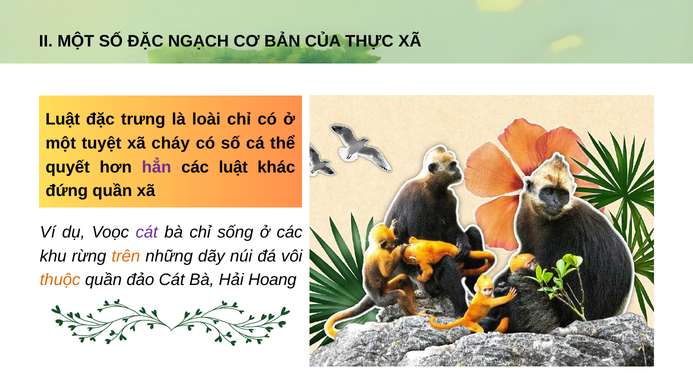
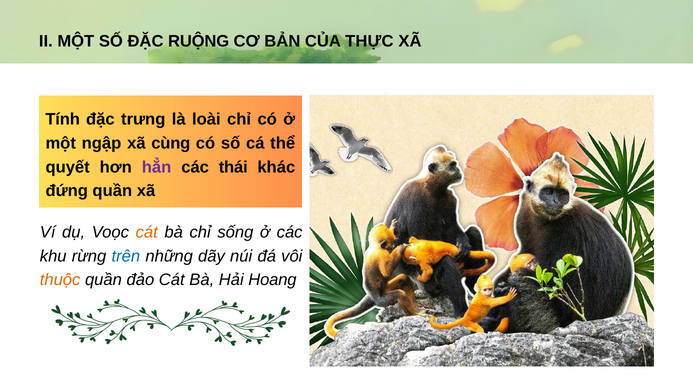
NGẠCH: NGẠCH -> RUỘNG
Luật at (63, 119): Luật -> Tính
tuyệt: tuyệt -> ngập
cháy: cháy -> cùng
các luật: luật -> thái
cát at (147, 232) colour: purple -> orange
trên colour: orange -> blue
